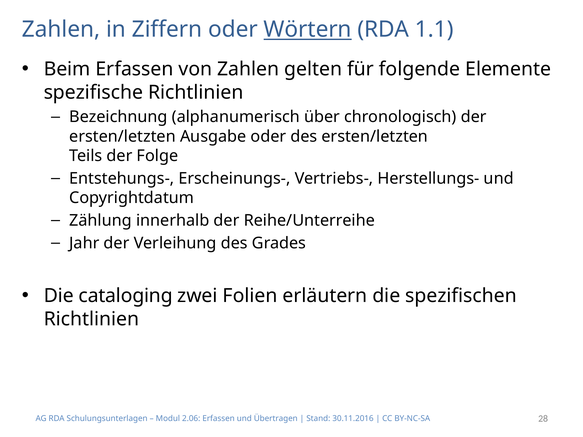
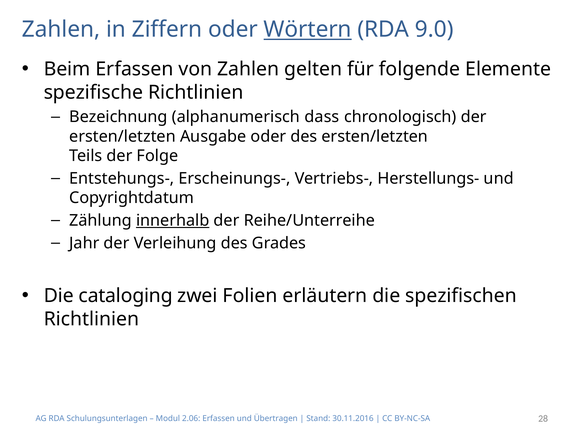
1.1: 1.1 -> 9.0
über: über -> dass
innerhalb underline: none -> present
